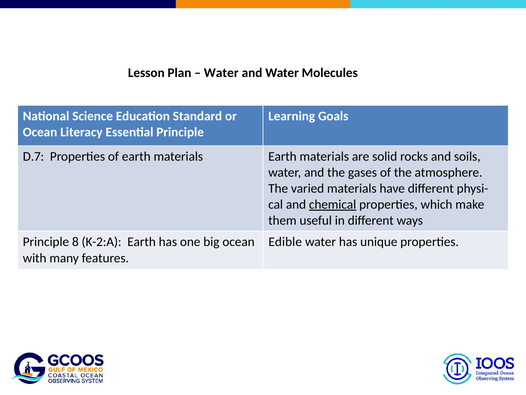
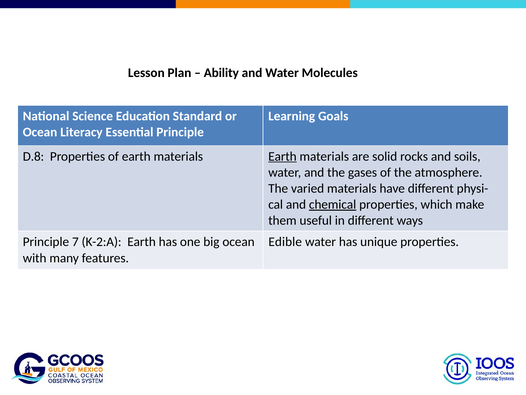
Water at (221, 73): Water -> Ability
D.7: D.7 -> D.8
Earth at (282, 156) underline: none -> present
8: 8 -> 7
